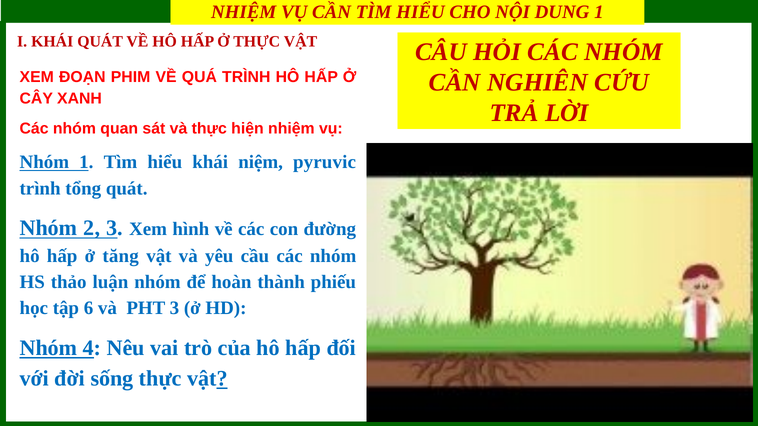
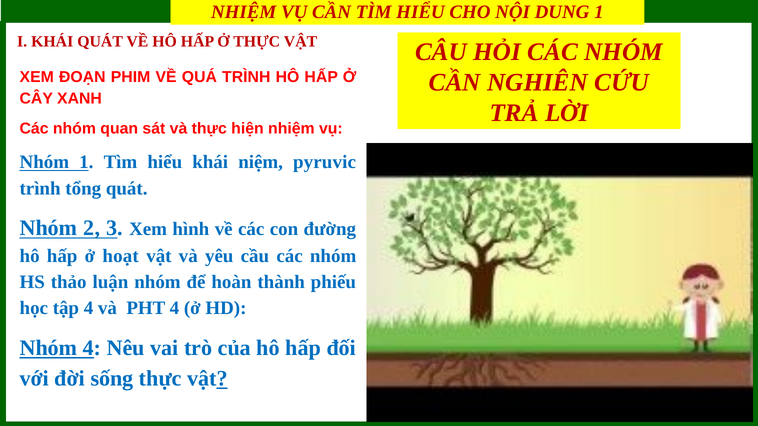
tăng: tăng -> hoạt
tập 6: 6 -> 4
PHT 3: 3 -> 4
